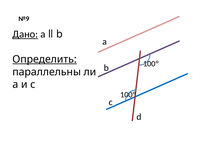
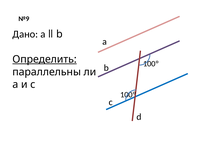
Дано underline: present -> none
